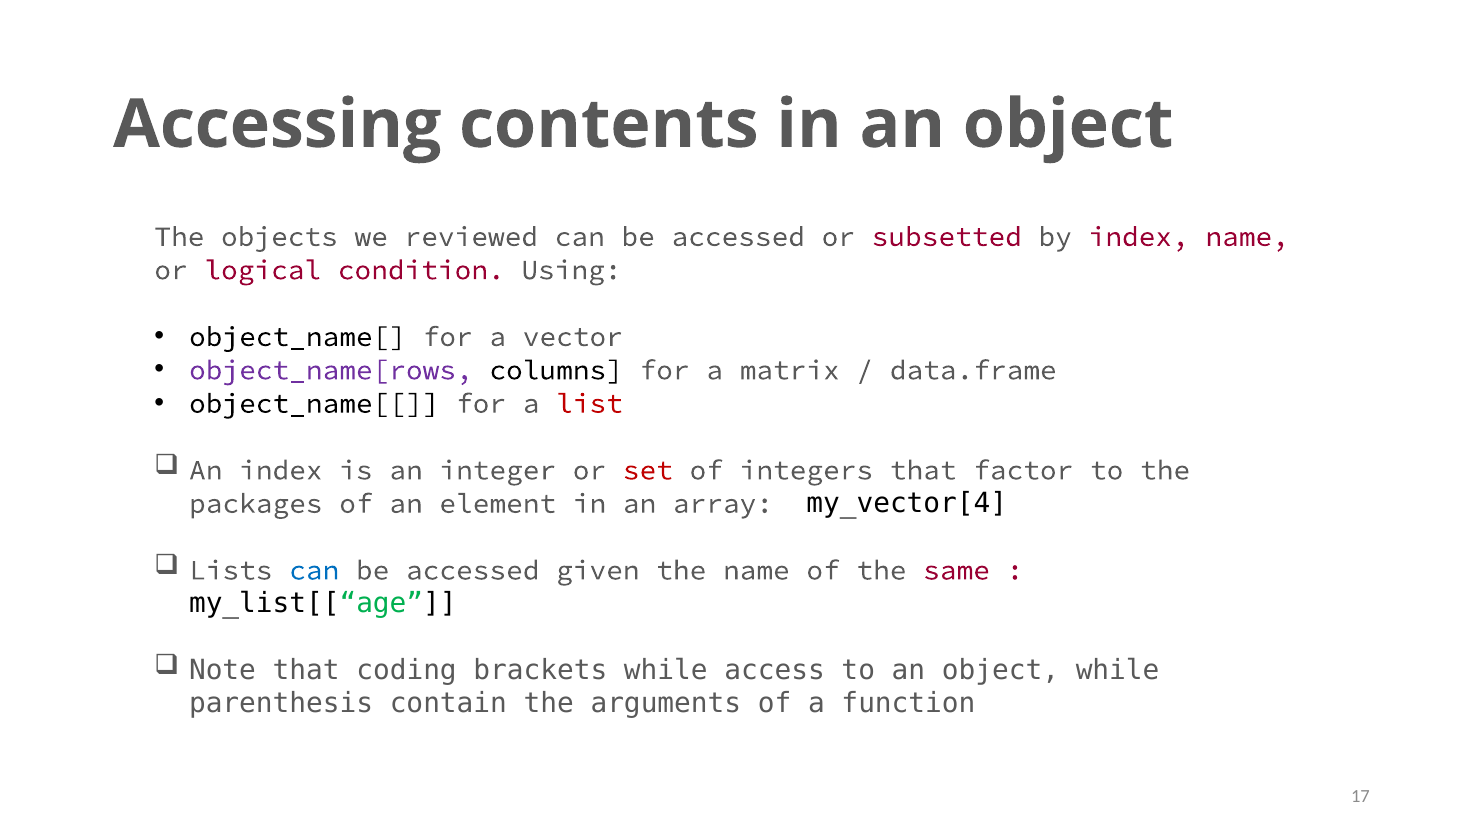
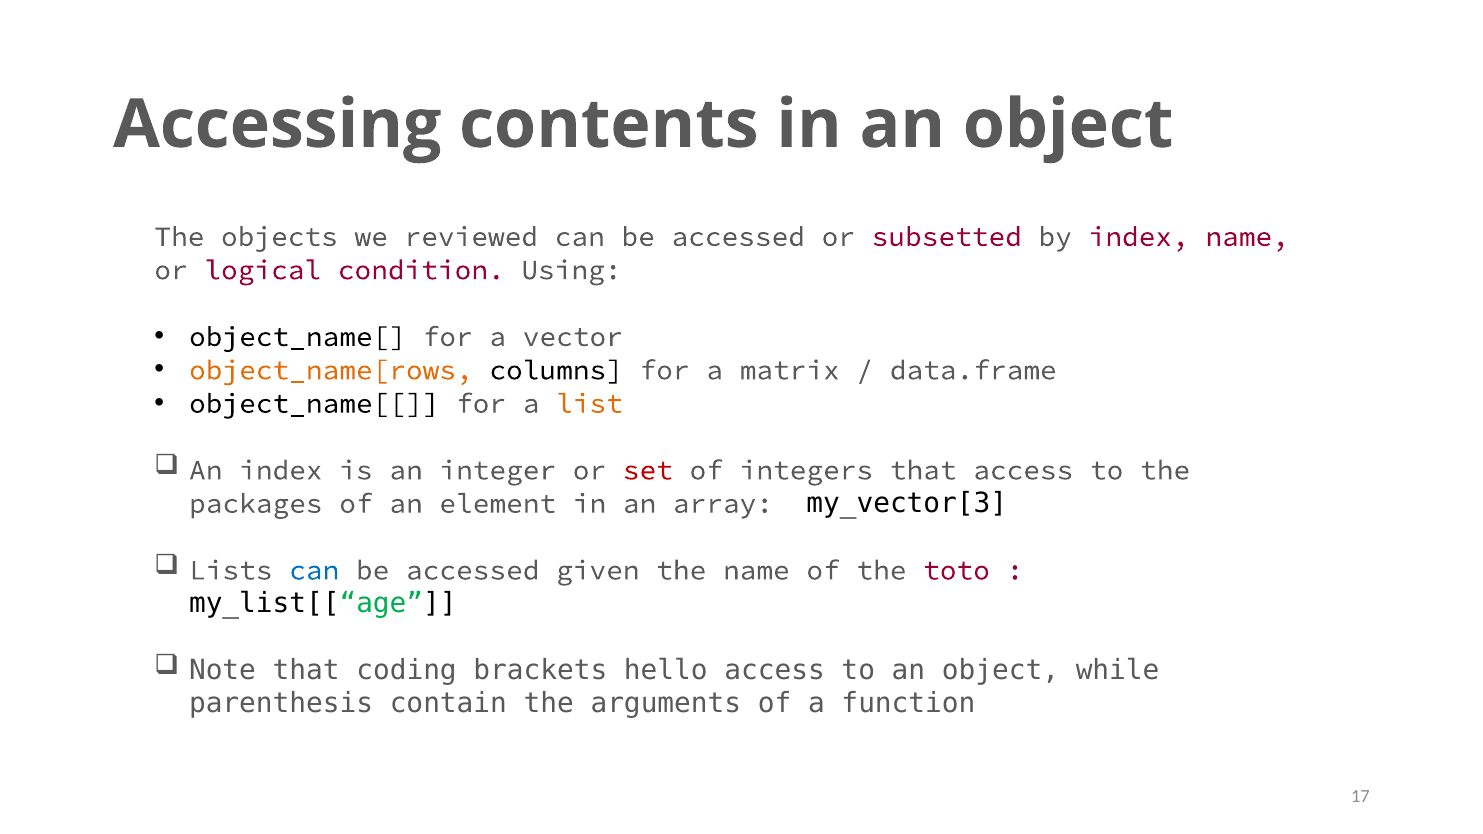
object_name[rows colour: purple -> orange
list colour: red -> orange
that factor: factor -> access
my_vector[4: my_vector[4 -> my_vector[3
same: same -> toto
brackets while: while -> hello
